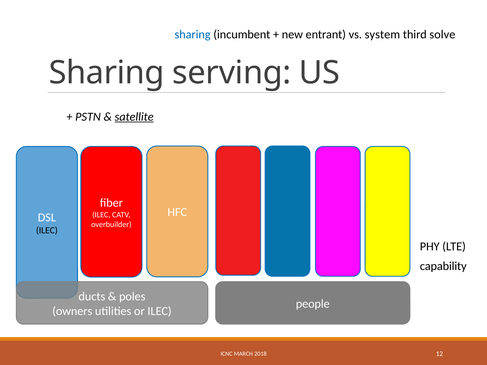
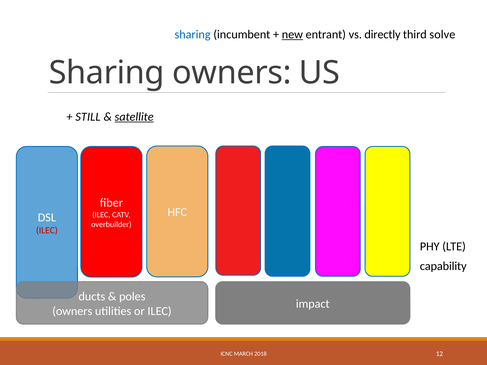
new underline: none -> present
system: system -> directly
Sharing serving: serving -> owners
PSTN: PSTN -> STILL
ILEC at (47, 230) colour: black -> red
people: people -> impact
